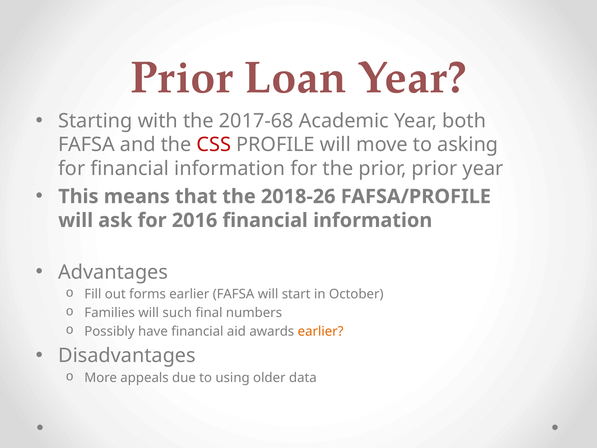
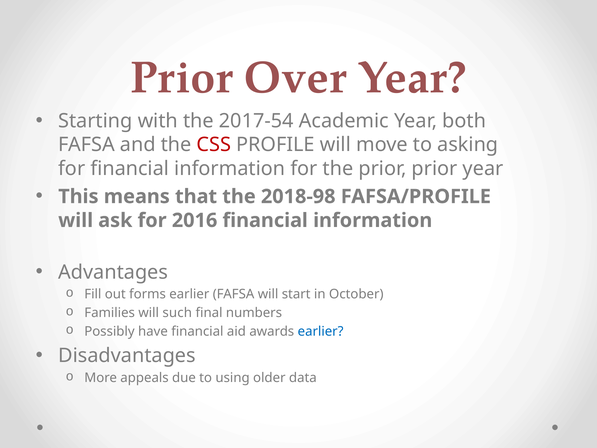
Loan: Loan -> Over
2017-68: 2017-68 -> 2017-54
2018-26: 2018-26 -> 2018-98
earlier at (321, 331) colour: orange -> blue
